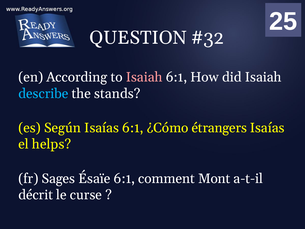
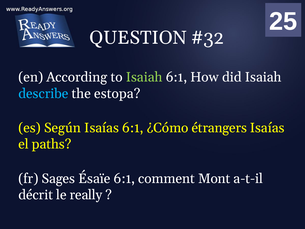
Isaiah at (144, 77) colour: pink -> light green
stands: stands -> estopa
helps: helps -> paths
curse: curse -> really
